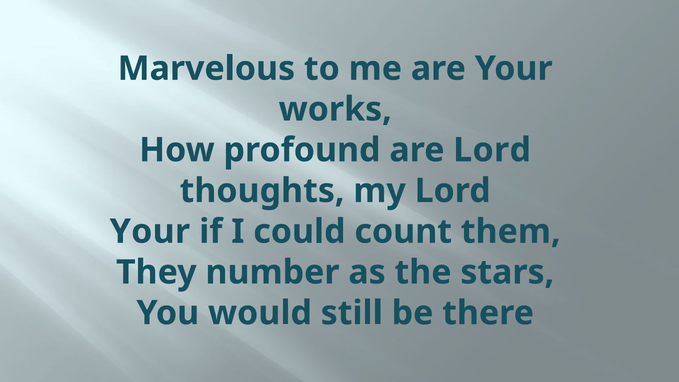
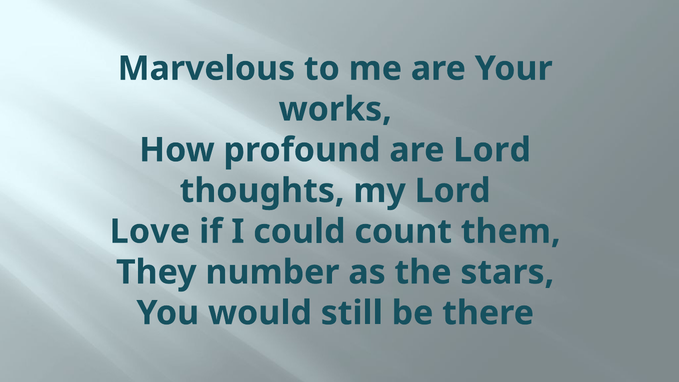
Your at (150, 232): Your -> Love
